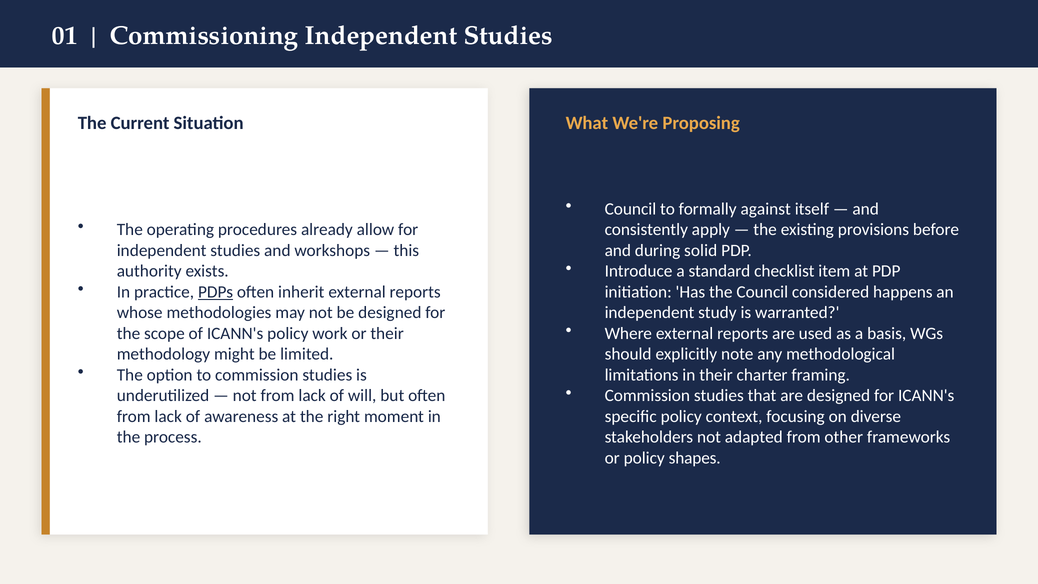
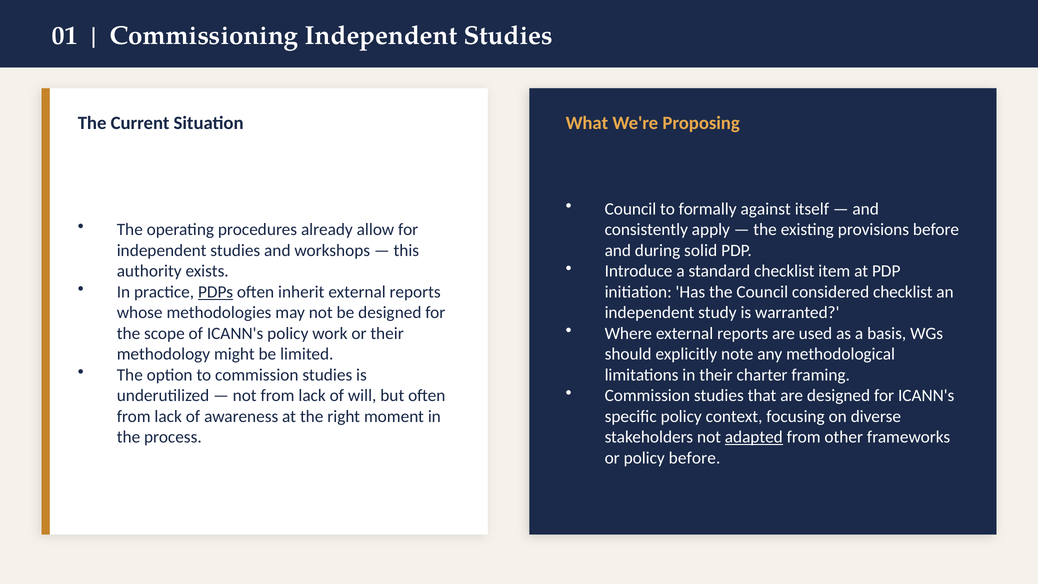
considered happens: happens -> checklist
adapted underline: none -> present
policy shapes: shapes -> before
